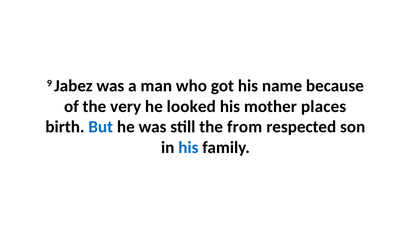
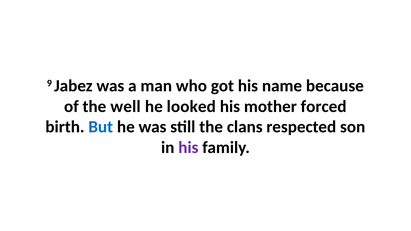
very: very -> well
places: places -> forced
from: from -> clans
his at (188, 148) colour: blue -> purple
